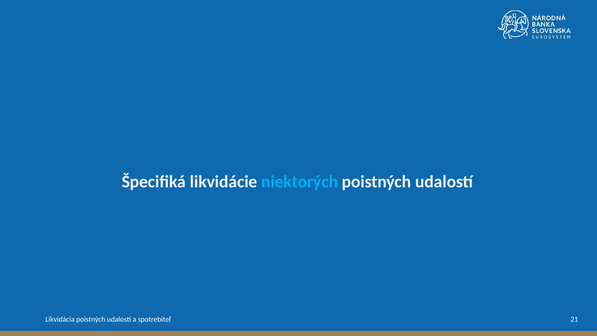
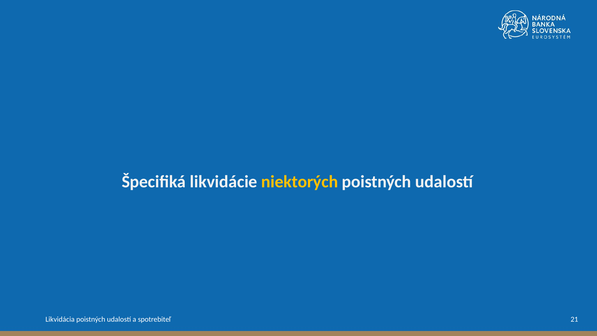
niektorých colour: light blue -> yellow
